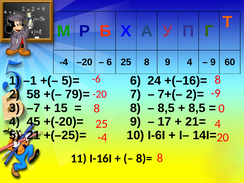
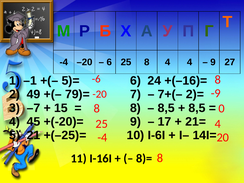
8 9: 9 -> 4
60: 60 -> 27
58: 58 -> 49
